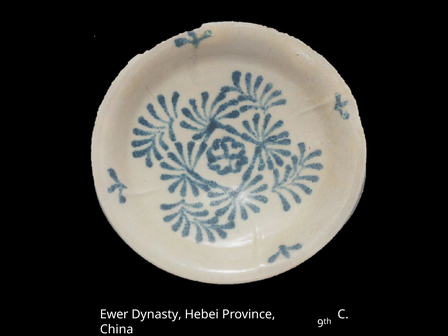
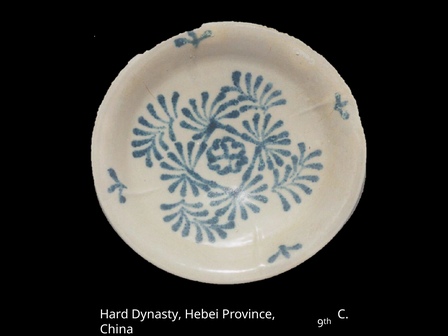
Ewer: Ewer -> Hard
